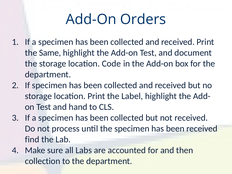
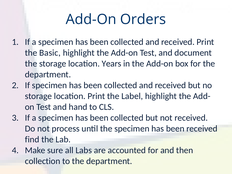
Same: Same -> Basic
Code: Code -> Years
